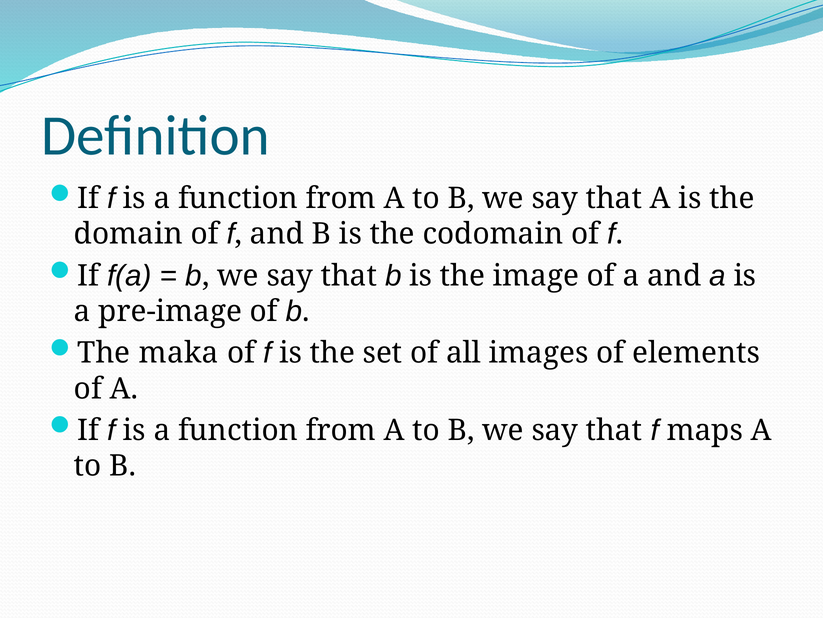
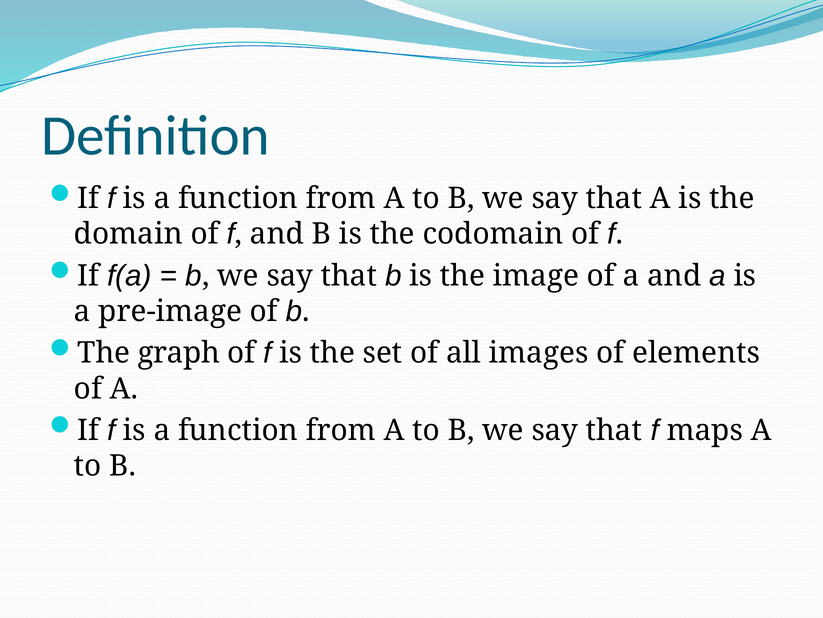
maka: maka -> graph
